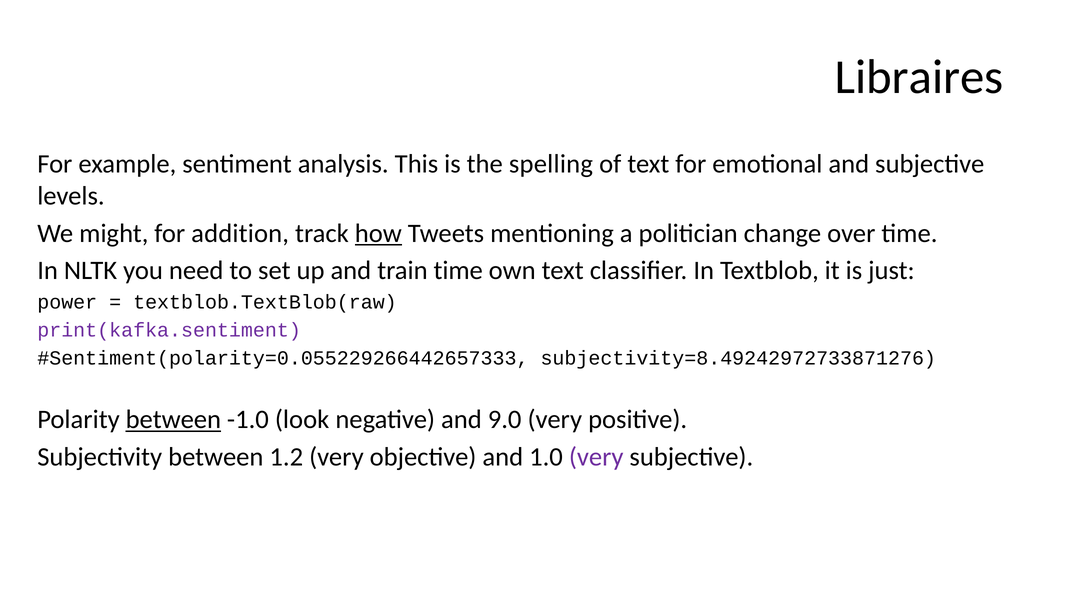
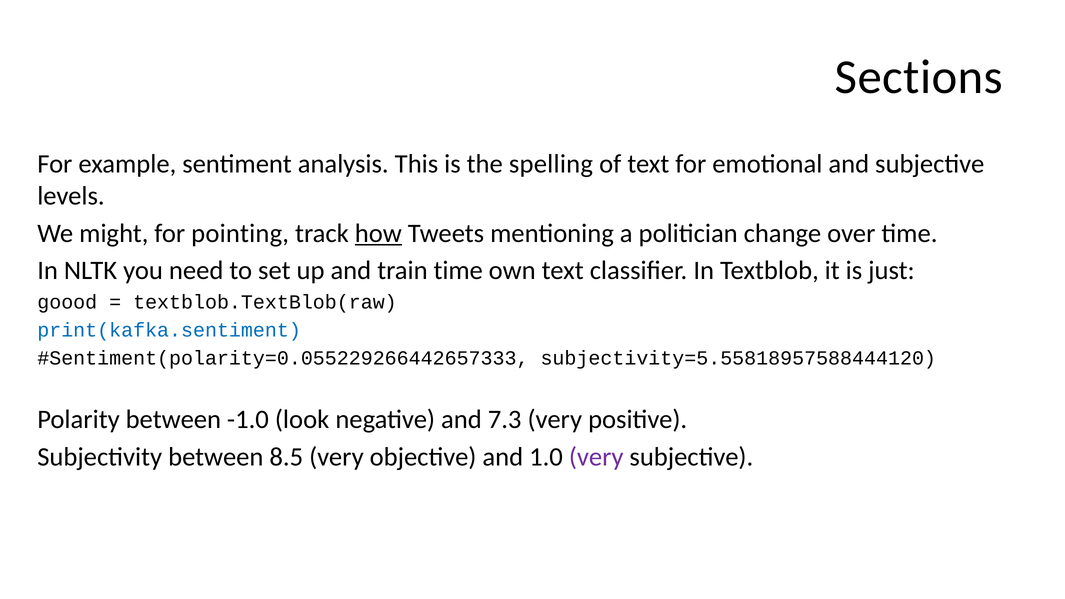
Libraires: Libraires -> Sections
addition: addition -> pointing
power: power -> goood
print(kafka.sentiment colour: purple -> blue
subjectivity=8.49242972733871276: subjectivity=8.49242972733871276 -> subjectivity=5.55818957588444120
between at (173, 420) underline: present -> none
9.0: 9.0 -> 7.3
1.2: 1.2 -> 8.5
